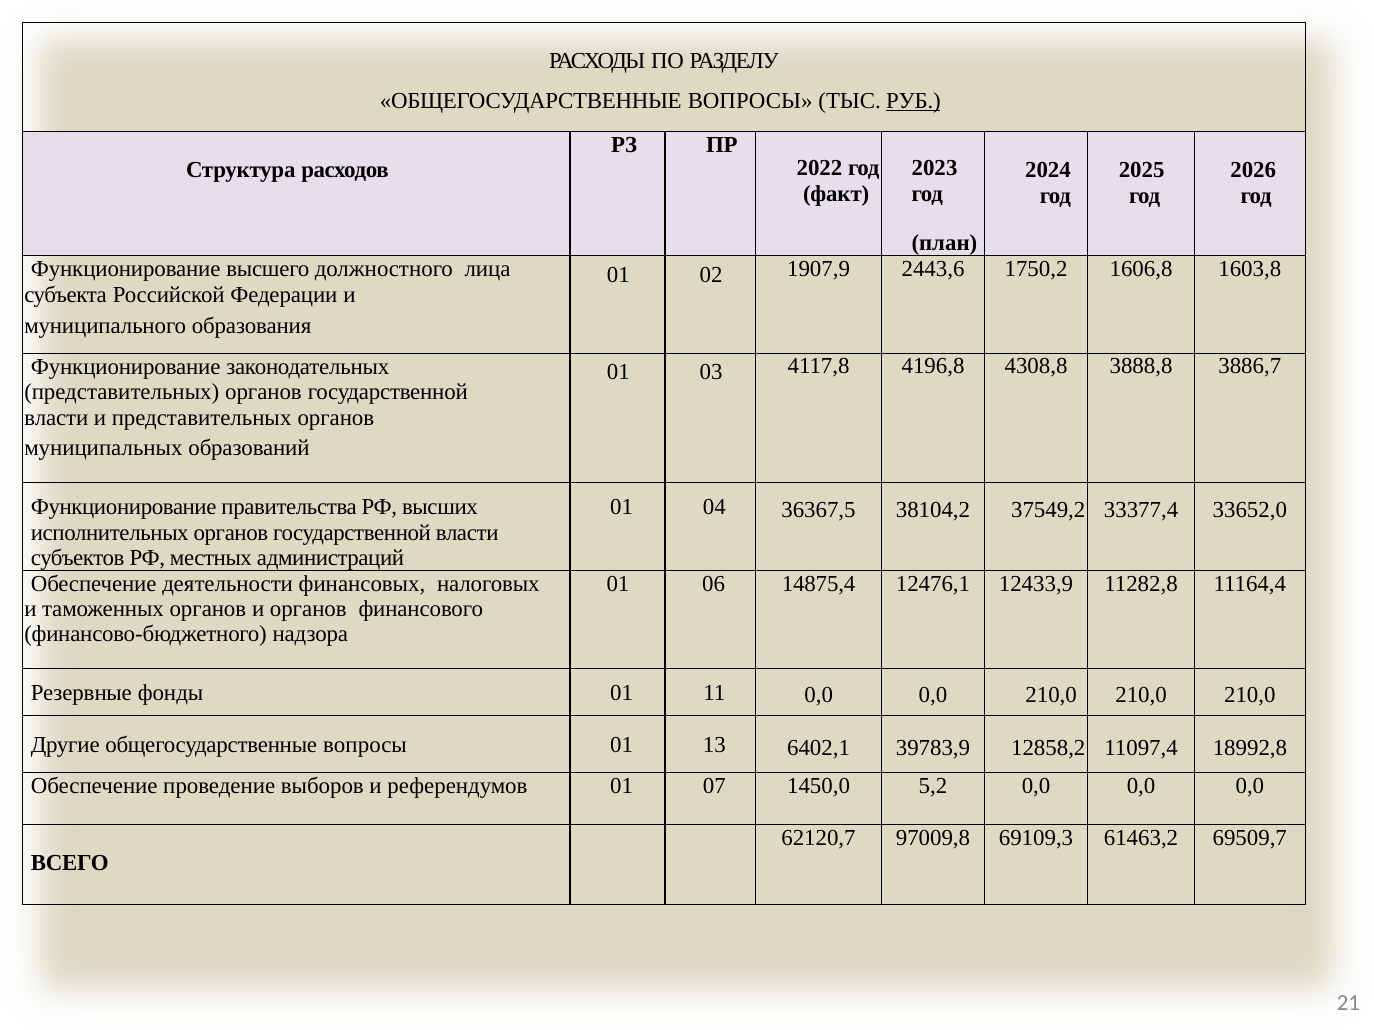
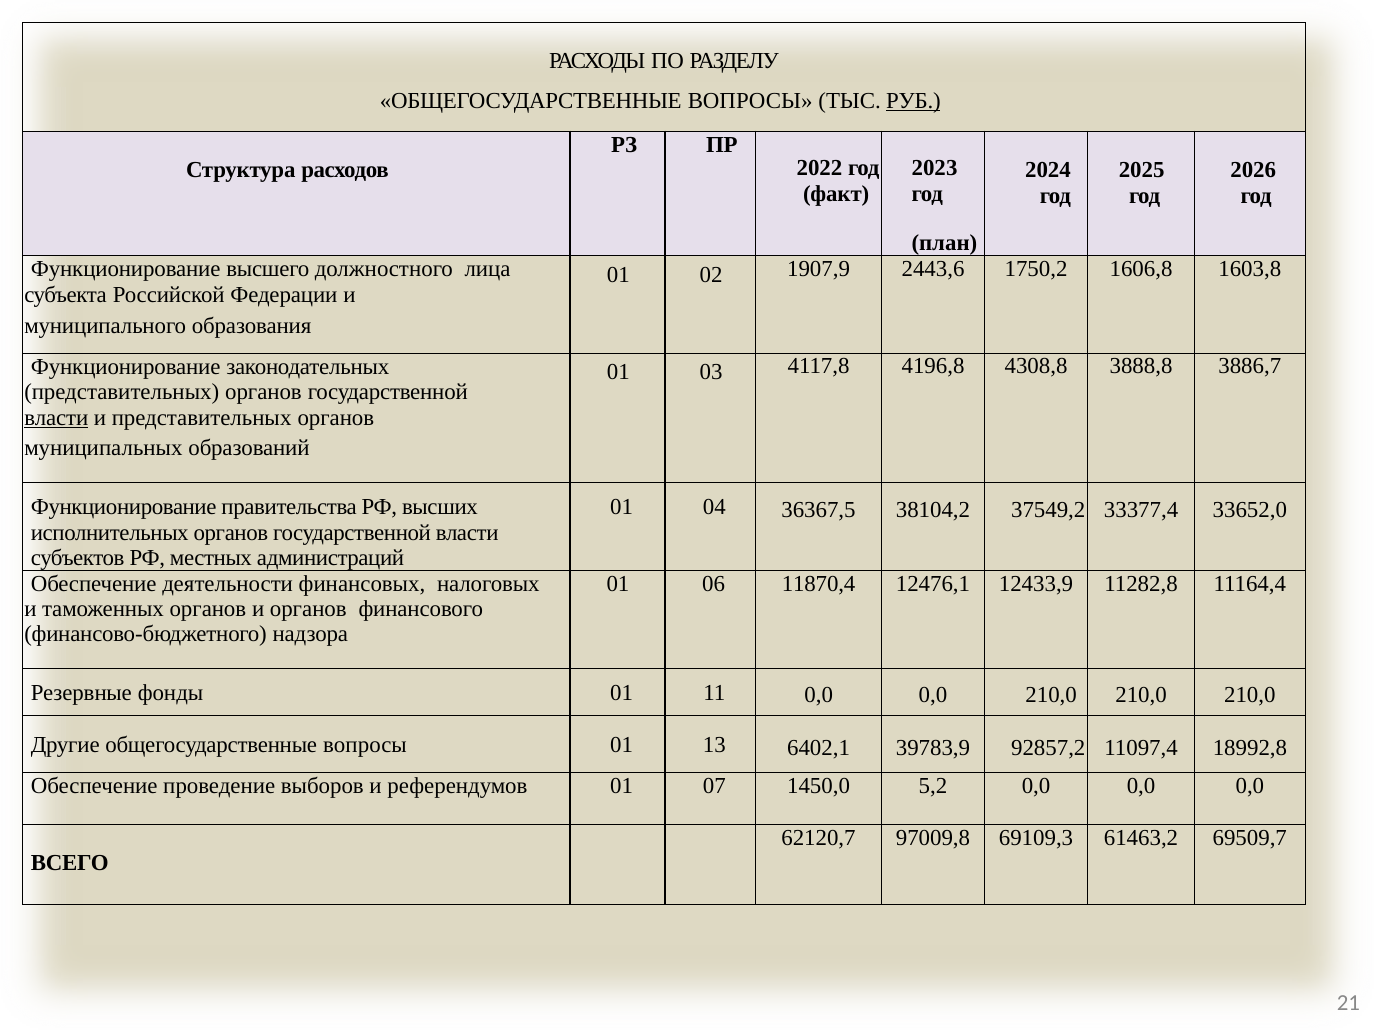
власти at (56, 418) underline: none -> present
14875,4: 14875,4 -> 11870,4
12858,2: 12858,2 -> 92857,2
